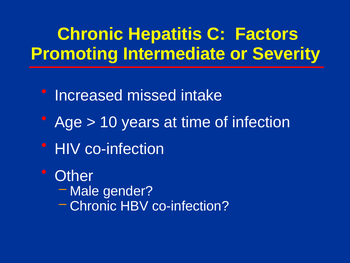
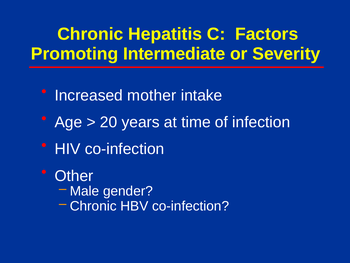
missed: missed -> mother
10: 10 -> 20
